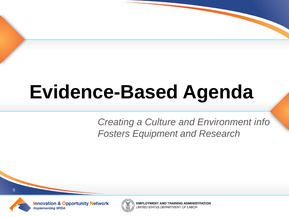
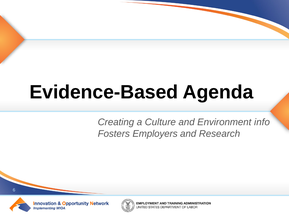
Equipment: Equipment -> Employers
